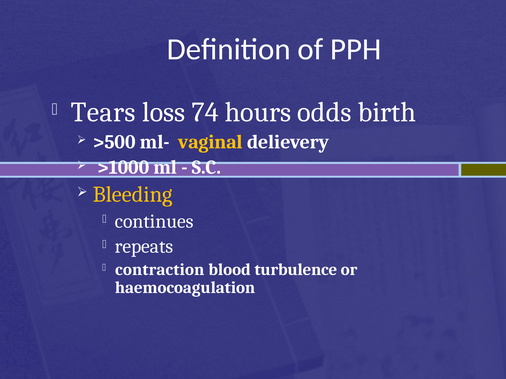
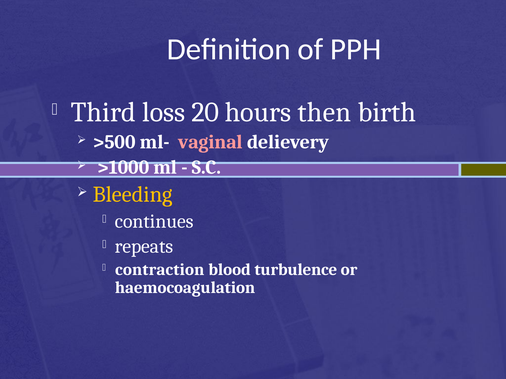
Tears: Tears -> Third
74: 74 -> 20
odds: odds -> then
vaginal colour: yellow -> pink
